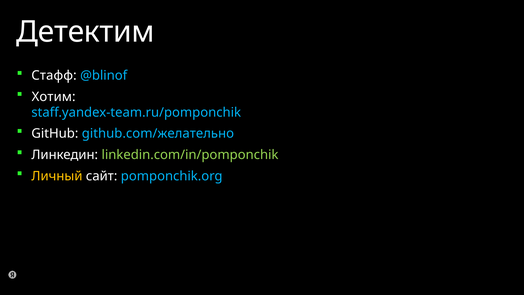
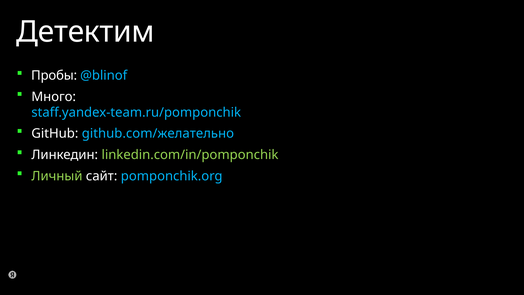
Стафф: Стафф -> Пробы
Хотим: Хотим -> Много
Личный colour: yellow -> light green
